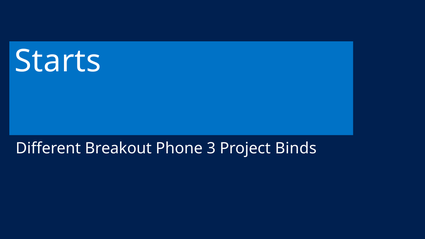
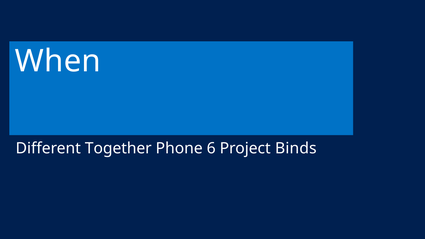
Starts: Starts -> When
Breakout: Breakout -> Together
3: 3 -> 6
